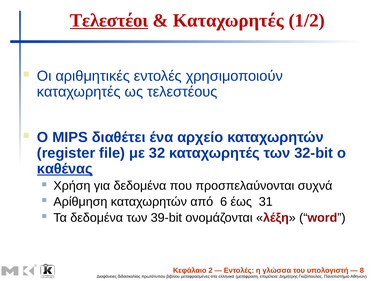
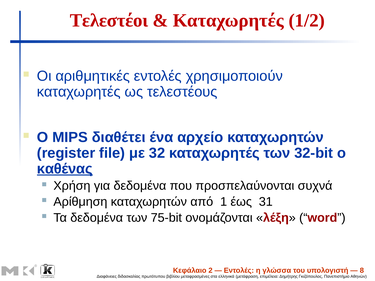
Τελεστέοι underline: present -> none
6: 6 -> 1
39-bit: 39-bit -> 75-bit
